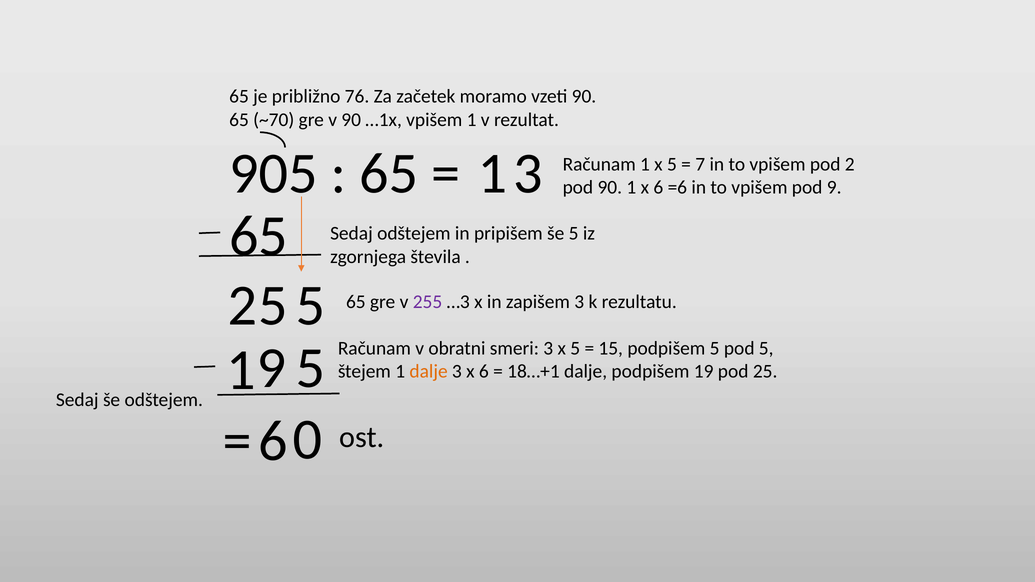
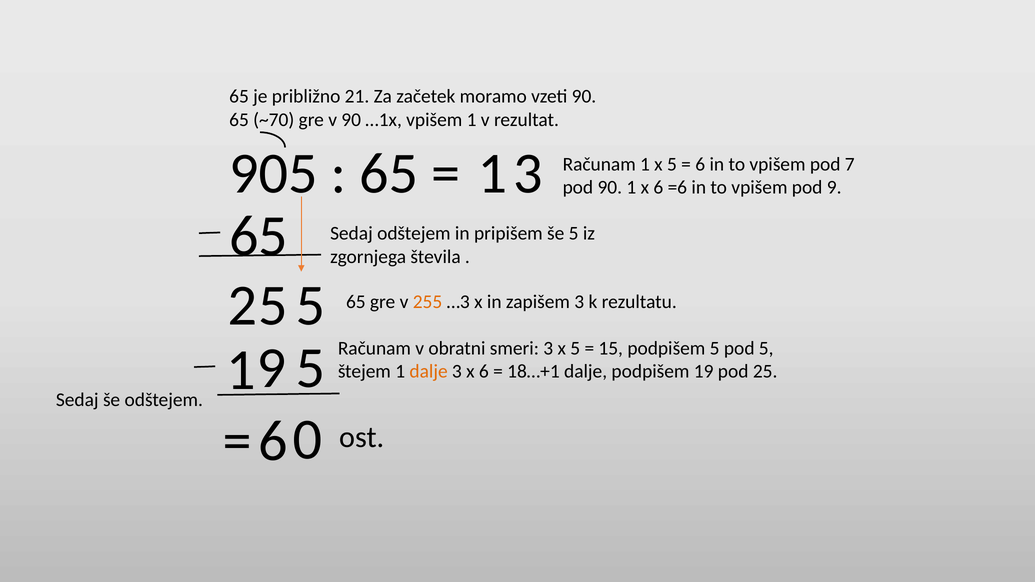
76: 76 -> 21
7 at (700, 164): 7 -> 6
pod 2: 2 -> 7
255 colour: purple -> orange
